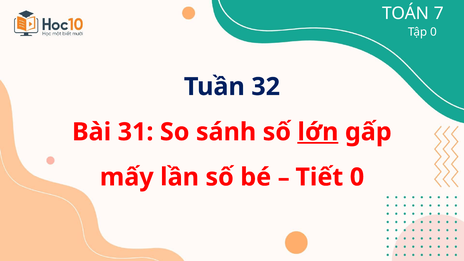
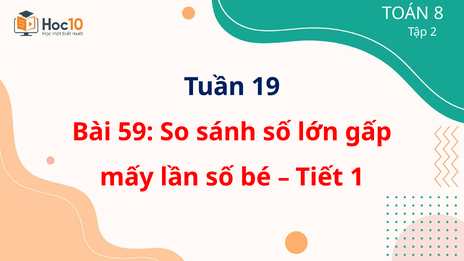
7: 7 -> 8
Tập 0: 0 -> 2
32: 32 -> 19
31: 31 -> 59
lớn underline: present -> none
Tiết 0: 0 -> 1
